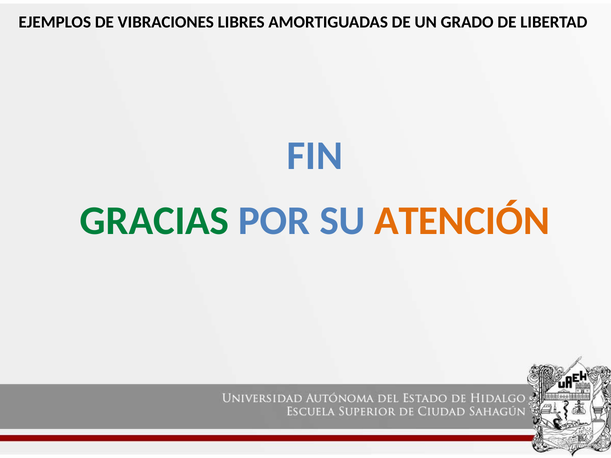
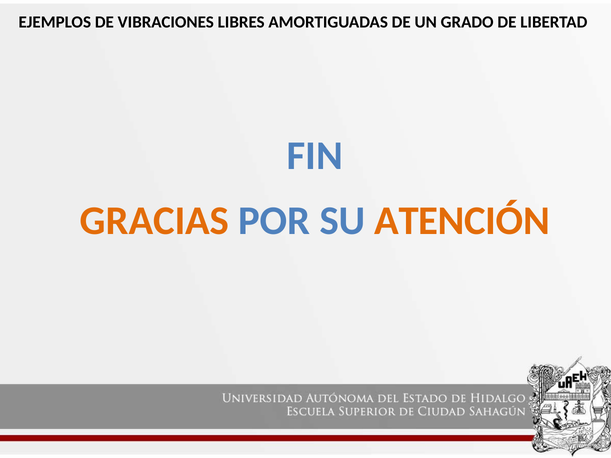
GRACIAS colour: green -> orange
